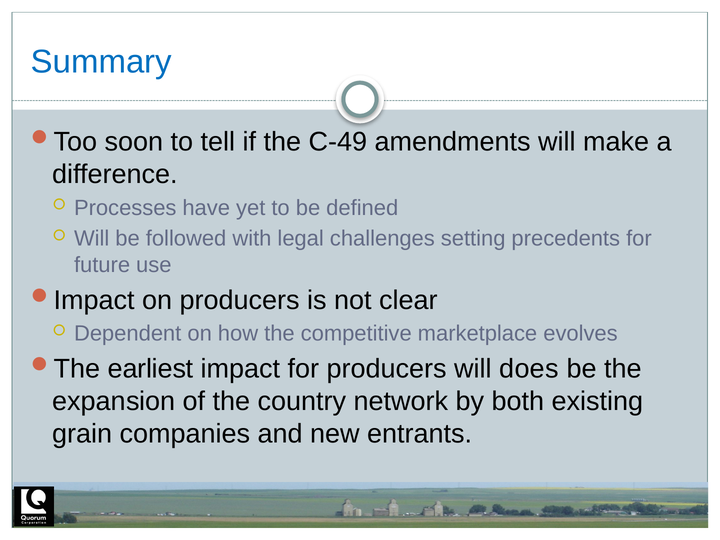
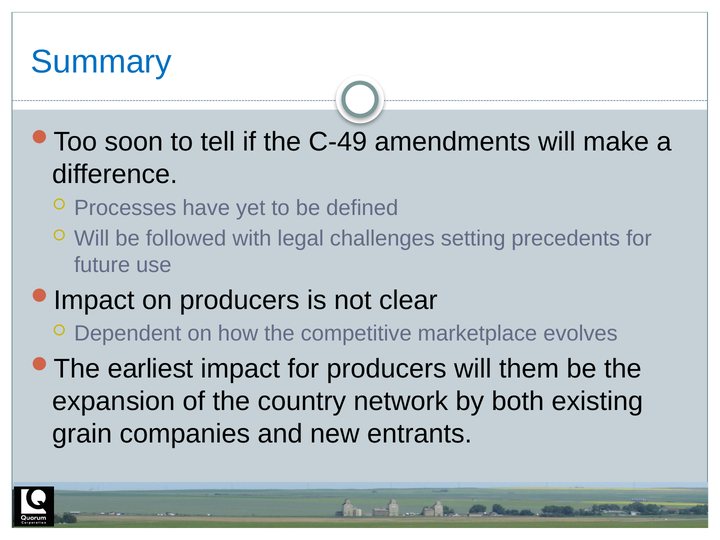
does: does -> them
